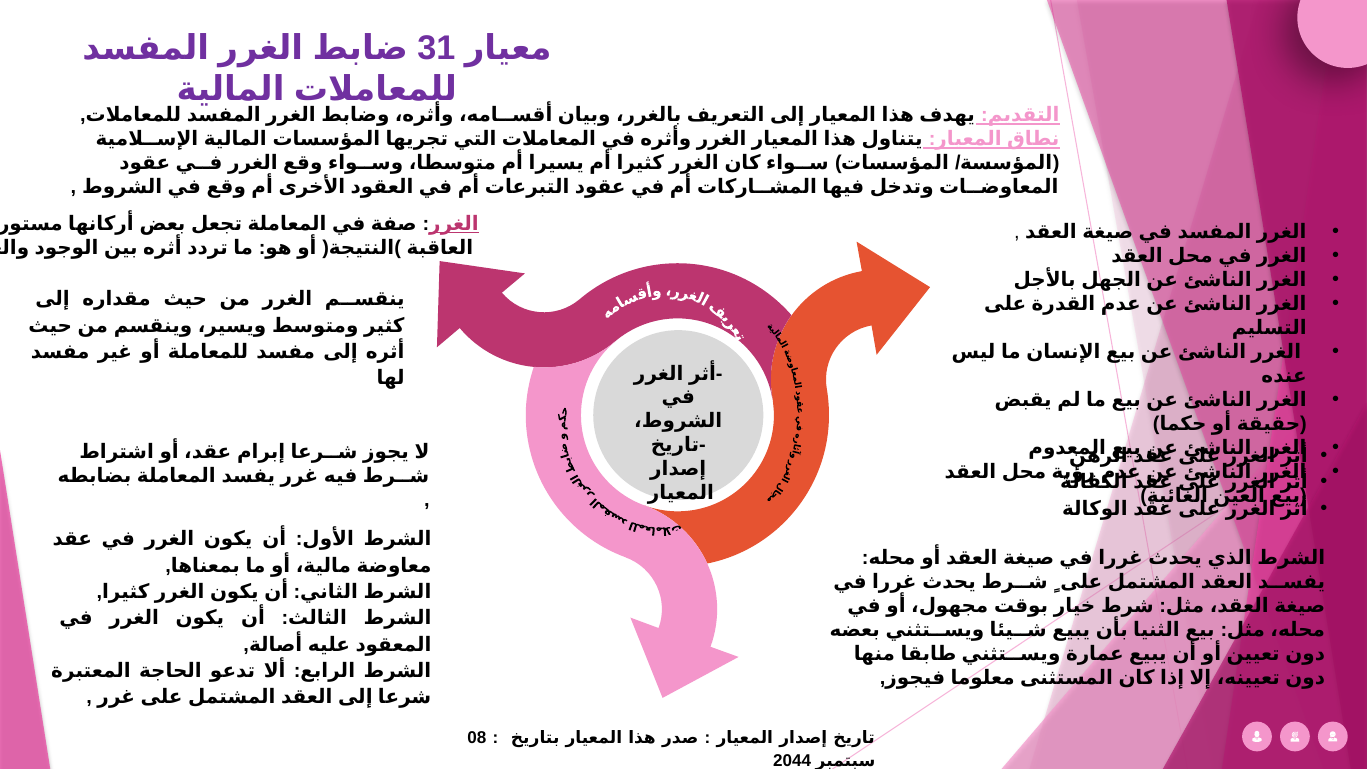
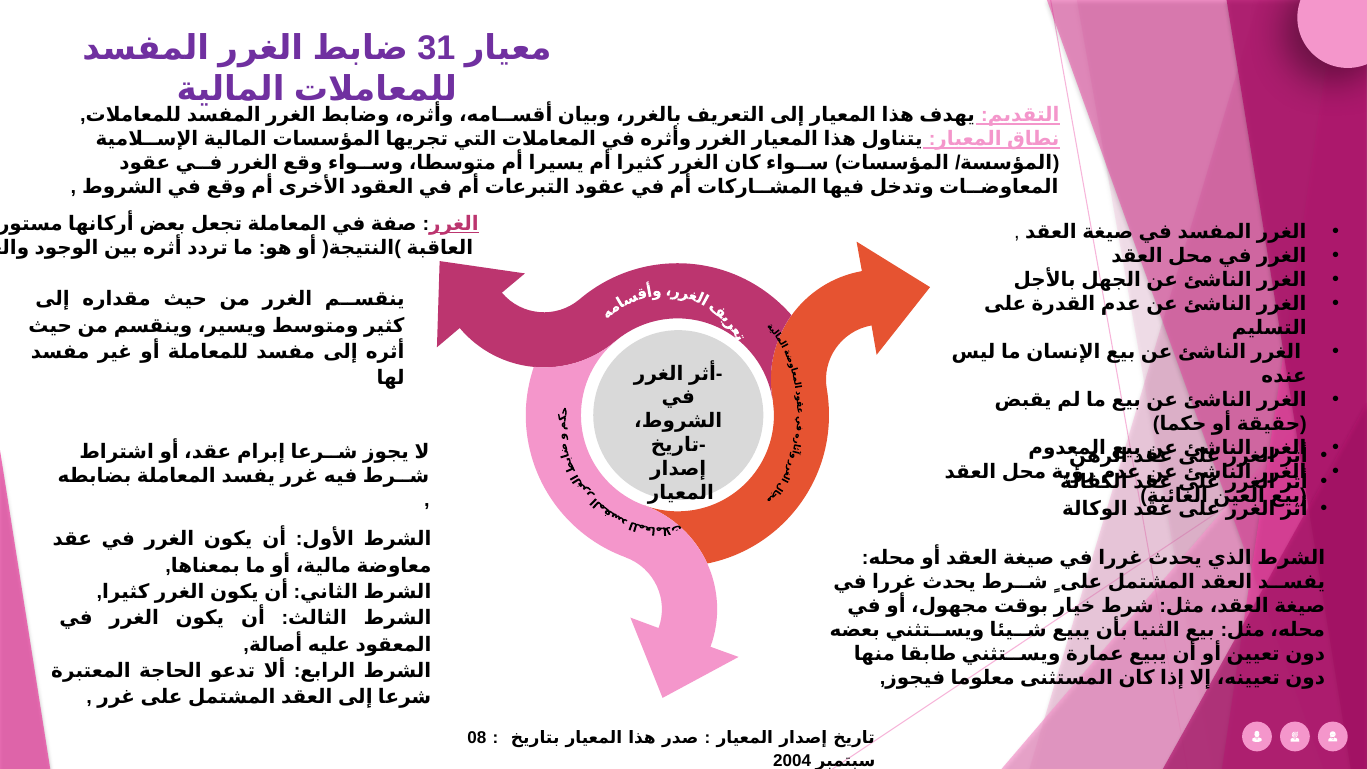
2044: 2044 -> 2004
